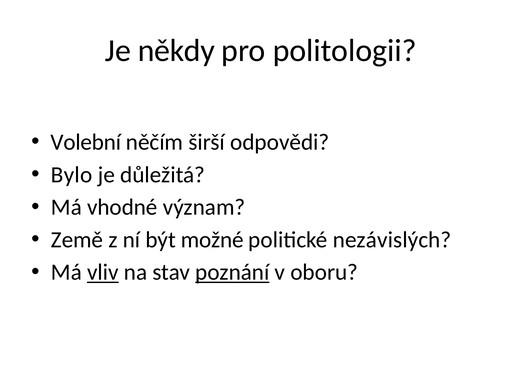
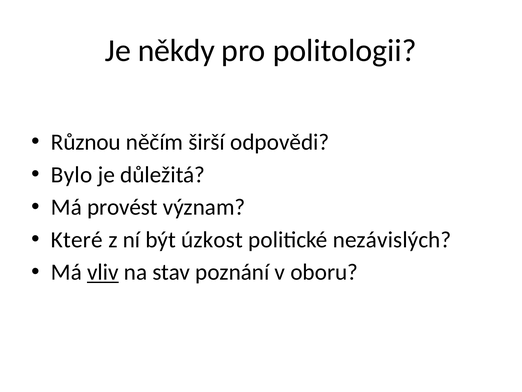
Volební: Volební -> Různou
vhodné: vhodné -> provést
Země: Země -> Které
možné: možné -> úzkost
poznání underline: present -> none
